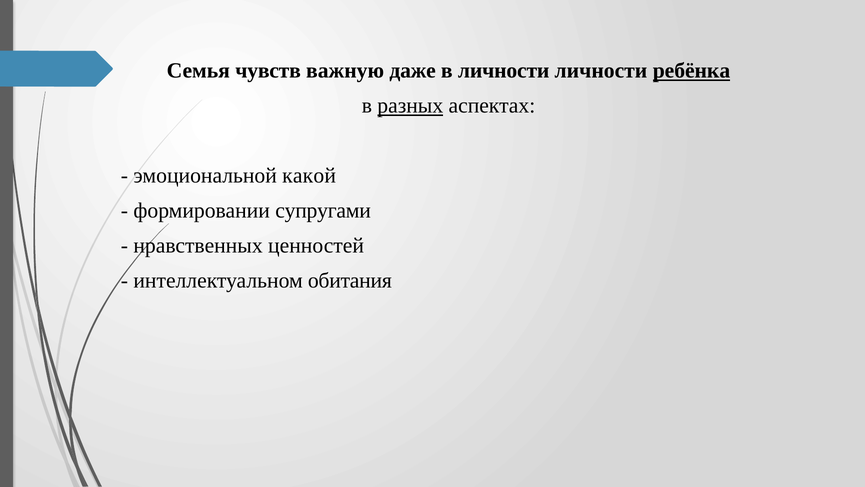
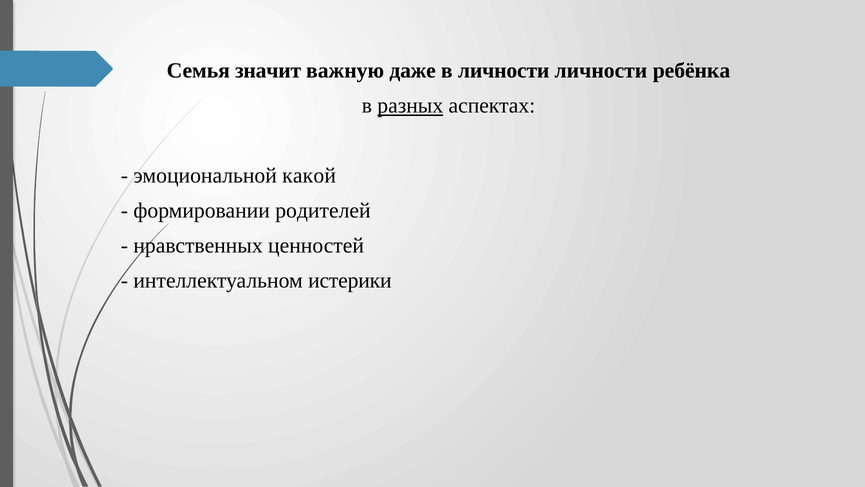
чувств: чувств -> значит
ребёнка underline: present -> none
супругами: супругами -> родителей
обитания: обитания -> истерики
